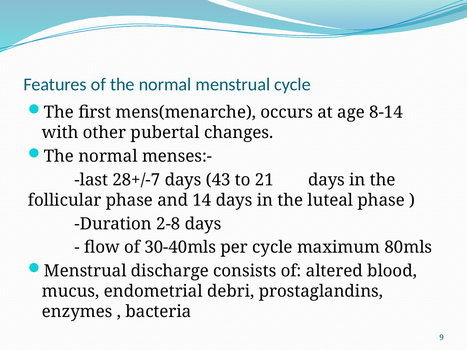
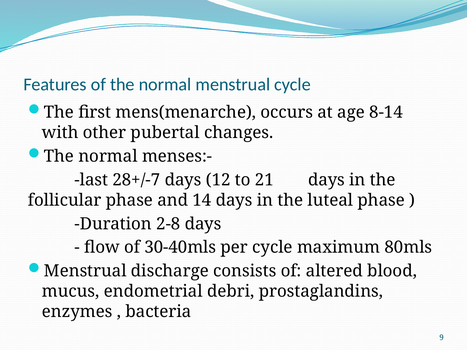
43: 43 -> 12
